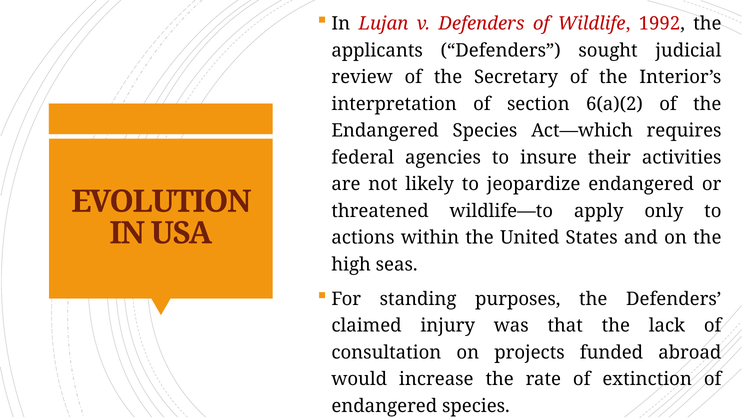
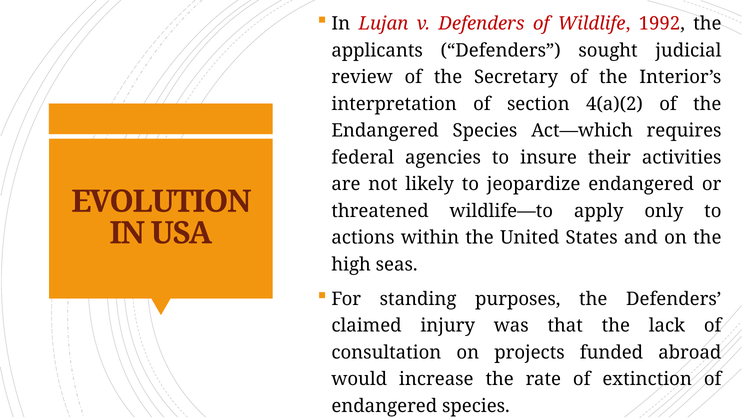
6(a)(2: 6(a)(2 -> 4(a)(2
